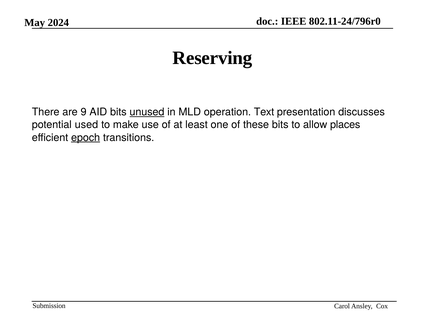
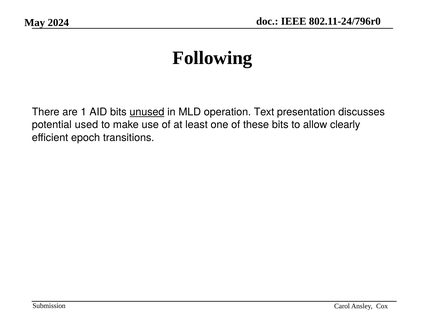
Reserving: Reserving -> Following
9: 9 -> 1
places: places -> clearly
epoch underline: present -> none
